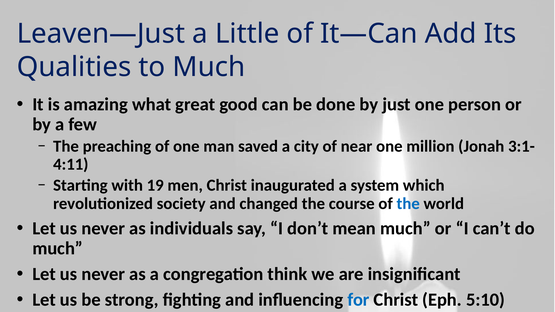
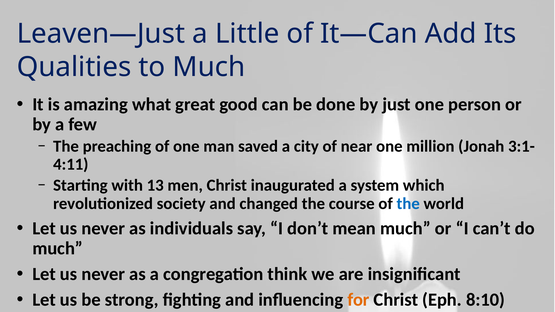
19: 19 -> 13
for colour: blue -> orange
5:10: 5:10 -> 8:10
